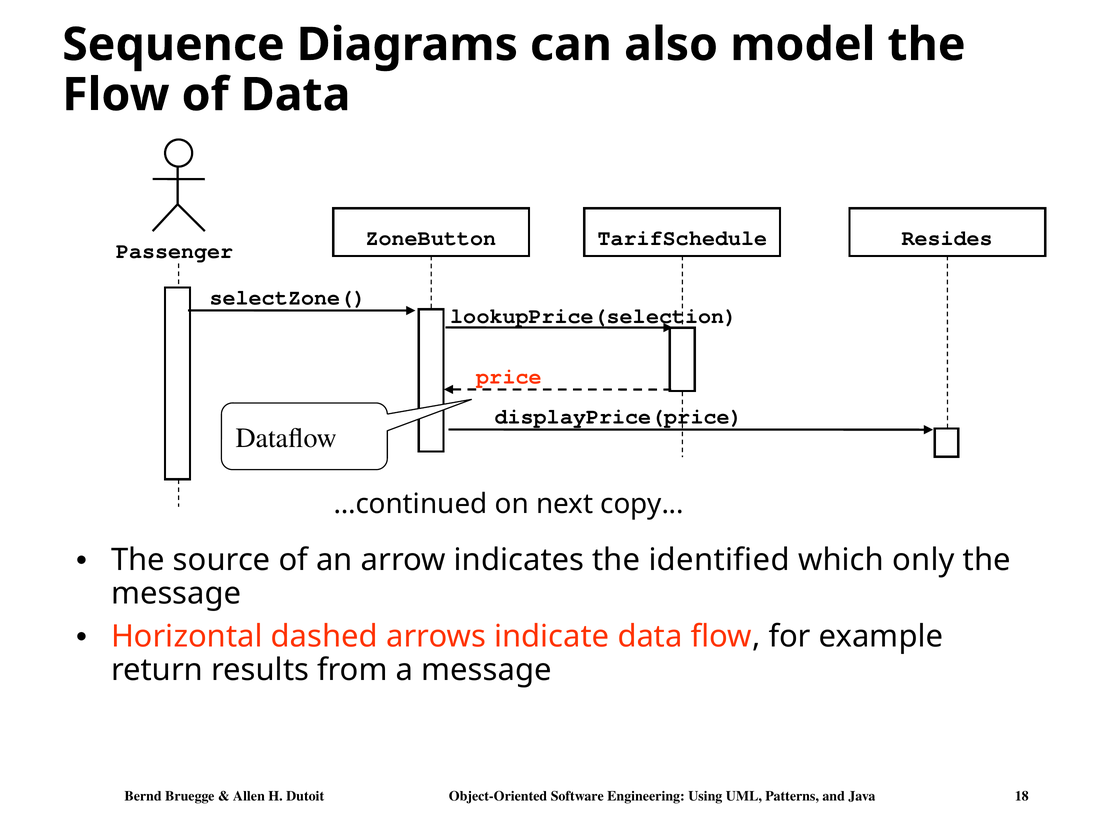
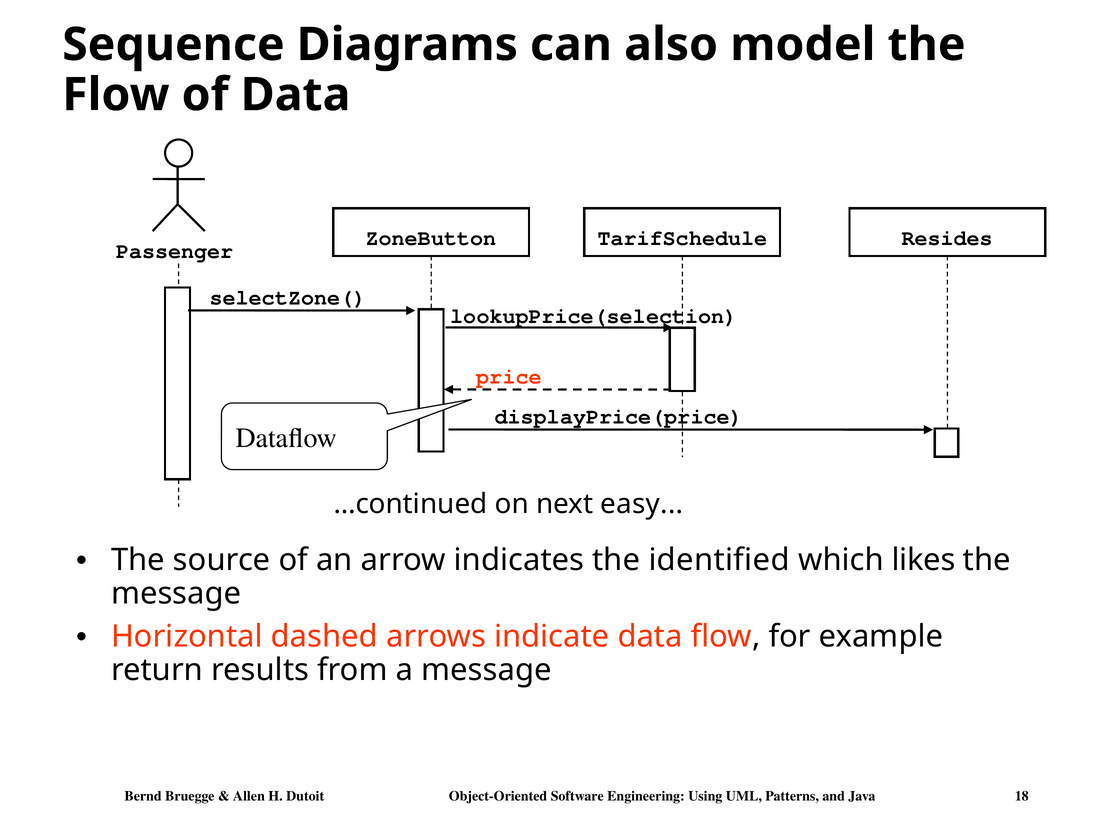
copy: copy -> easy
only: only -> likes
